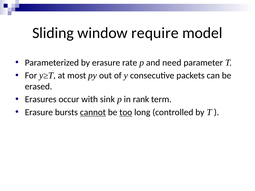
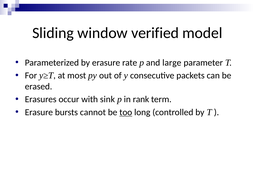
require: require -> verified
need: need -> large
cannot underline: present -> none
